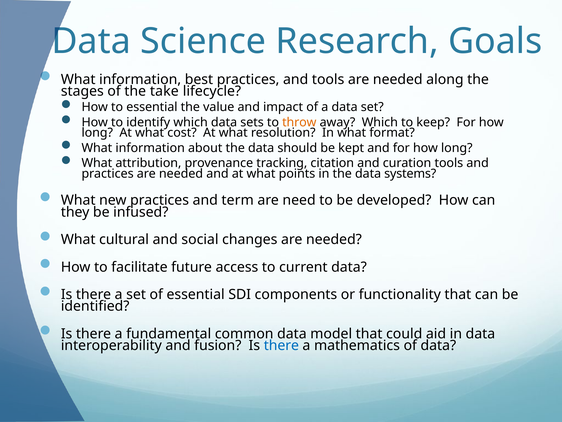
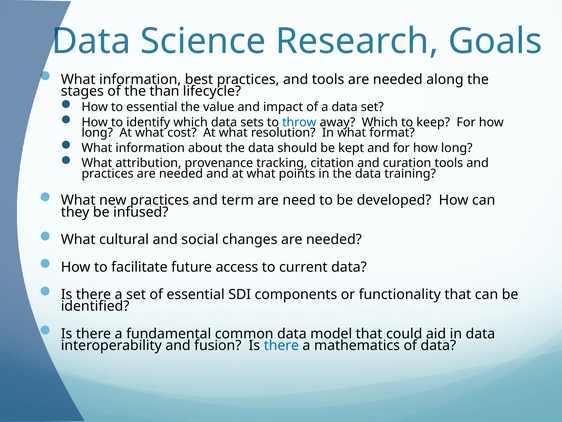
take: take -> than
throw colour: orange -> blue
systems: systems -> training
